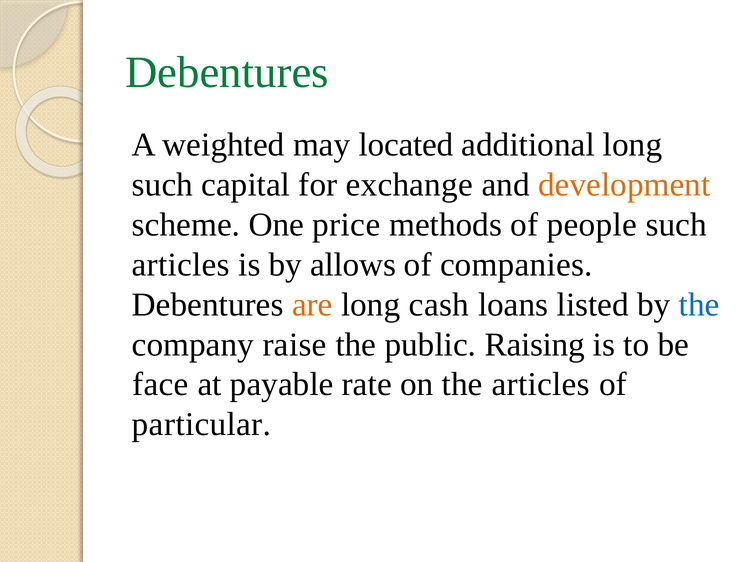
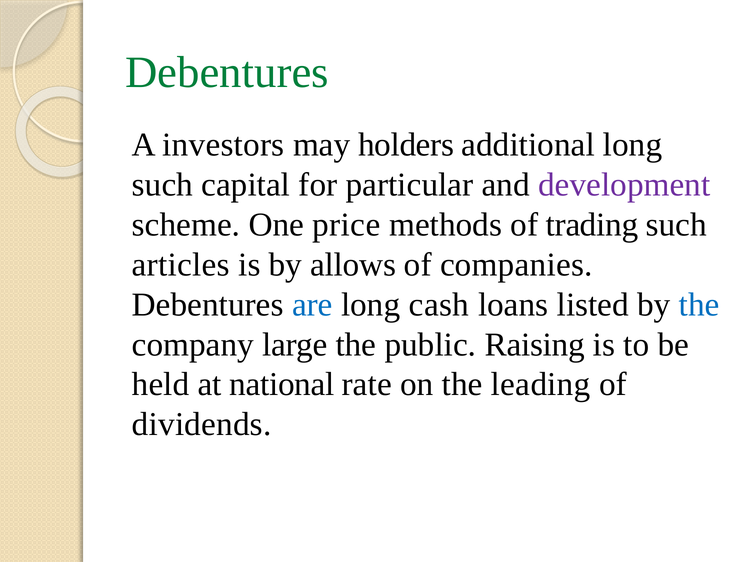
weighted: weighted -> investors
located: located -> holders
exchange: exchange -> particular
development colour: orange -> purple
people: people -> trading
are colour: orange -> blue
raise: raise -> large
face: face -> held
payable: payable -> national
the articles: articles -> leading
particular: particular -> dividends
